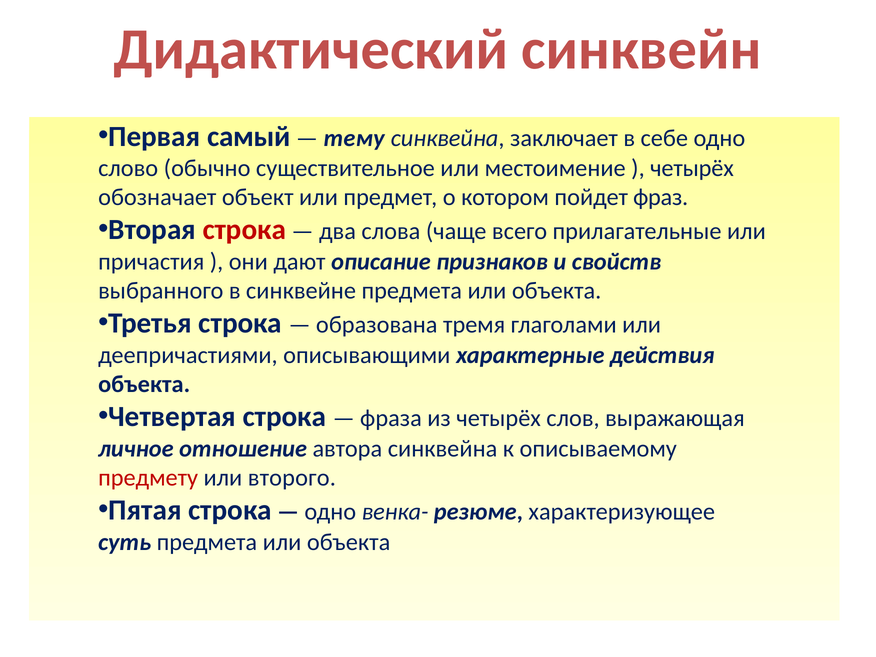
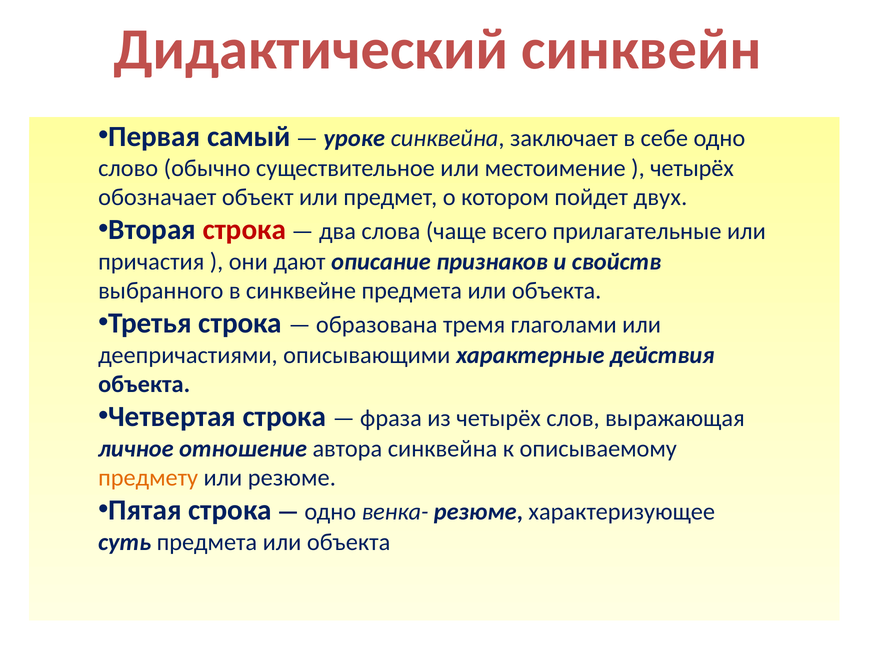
тему: тему -> уроке
фраз: фраз -> двух
предмету colour: red -> orange
или второго: второго -> резюме
